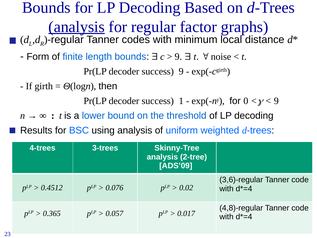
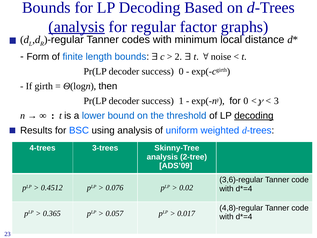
9 at (178, 57): 9 -> 2
9 at (181, 71): 9 -> 0
9 at (276, 101): 9 -> 3
decoding at (254, 116) underline: none -> present
